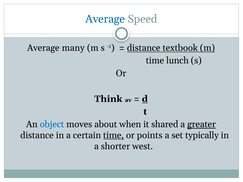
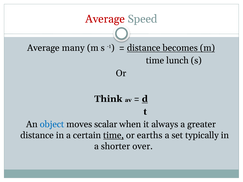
Average at (105, 19) colour: blue -> red
textbook: textbook -> becomes
about: about -> scalar
shared: shared -> always
greater underline: present -> none
points: points -> earths
west: west -> over
